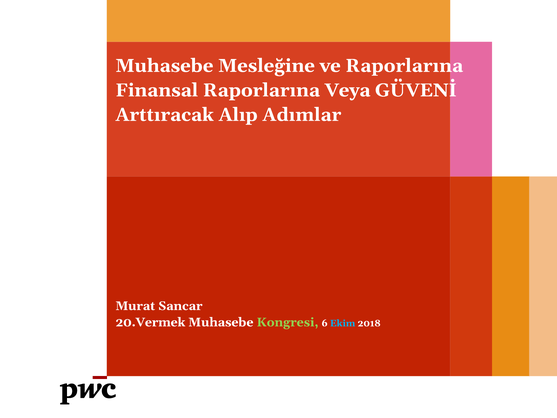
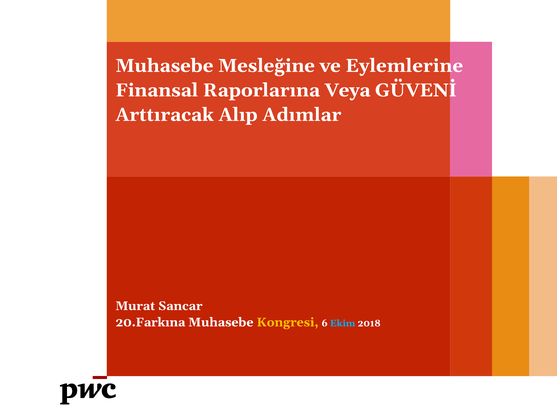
ve Raporlarına: Raporlarına -> Eylemlerine
20.Vermek: 20.Vermek -> 20.Farkına
Kongresi colour: light green -> yellow
